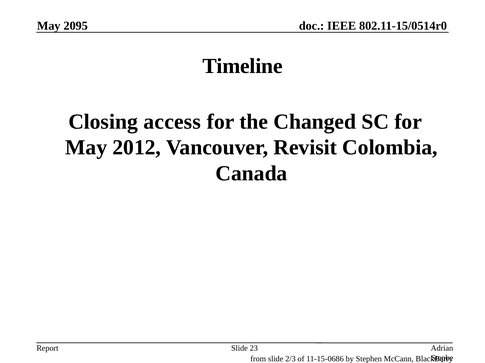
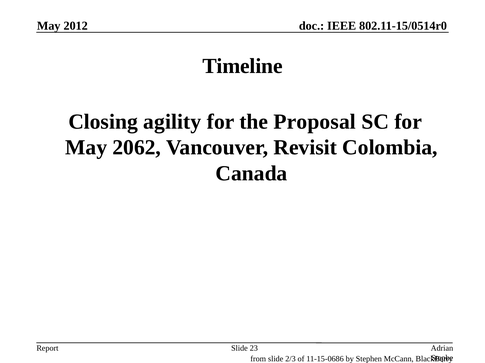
2095: 2095 -> 2012
access: access -> agility
Changed: Changed -> Proposal
2012: 2012 -> 2062
